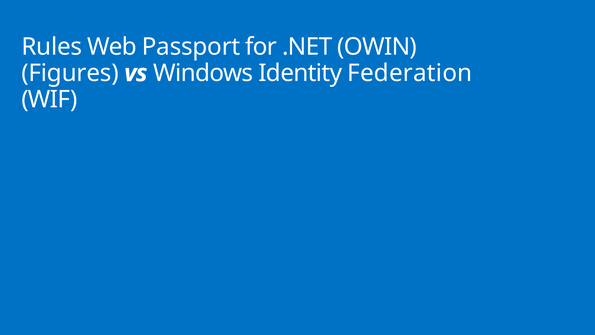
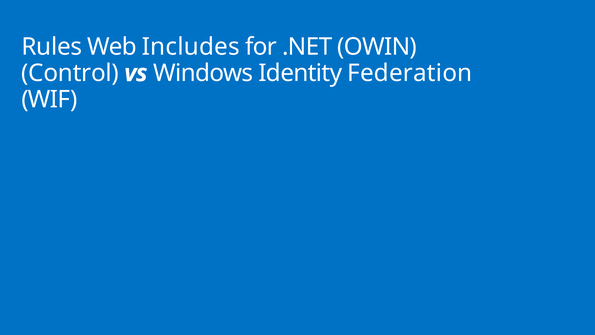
Passport: Passport -> Includes
Figures: Figures -> Control
